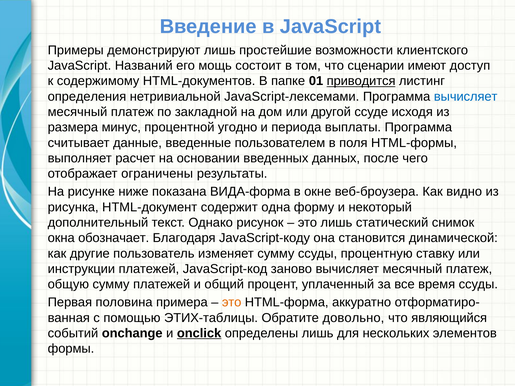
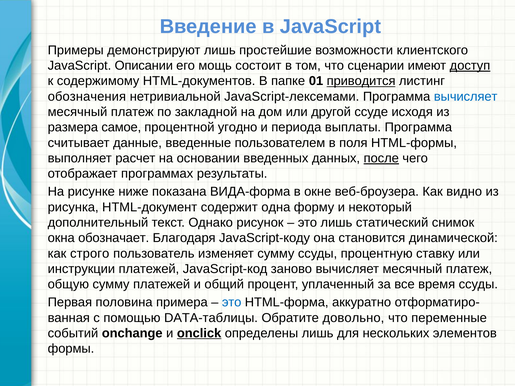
Названий: Названий -> Описании
доступ underline: none -> present
определения: определения -> обозначения
минус: минус -> самое
после underline: none -> present
ограничены: ограничены -> программах
другие: другие -> строго
это at (232, 303) colour: orange -> blue
ЭТИХ-таблицы: ЭТИХ-таблицы -> DATA-таблицы
являющийся: являющийся -> переменные
